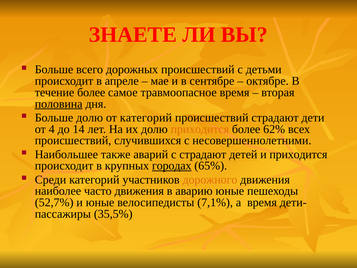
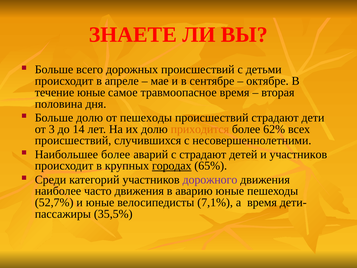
течение более: более -> юные
половина underline: present -> none
от категорий: категорий -> пешеходы
4: 4 -> 3
Наибольшее также: также -> более
и приходится: приходится -> участников
дорожного colour: orange -> purple
